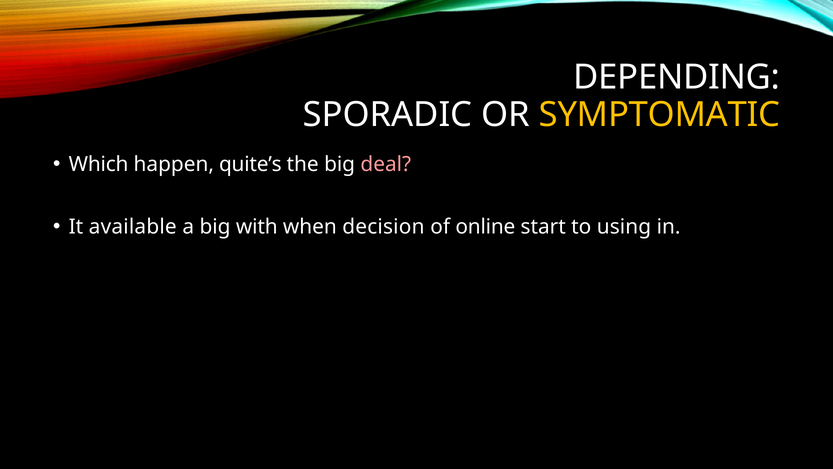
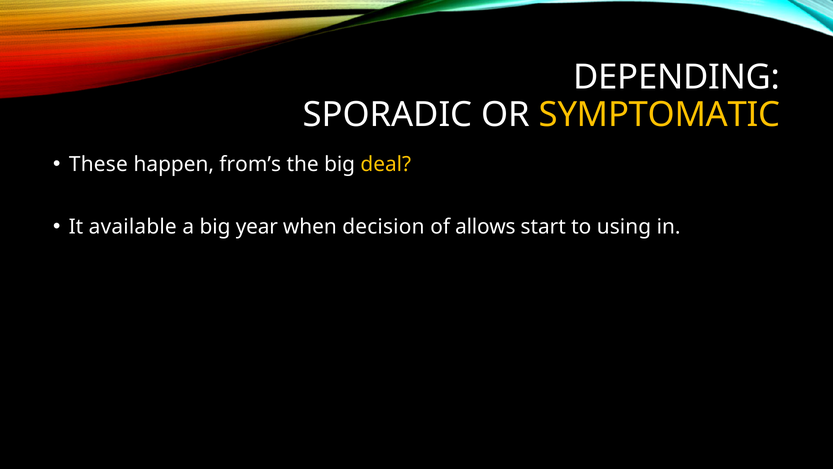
Which: Which -> These
quite’s: quite’s -> from’s
deal colour: pink -> yellow
with: with -> year
online: online -> allows
